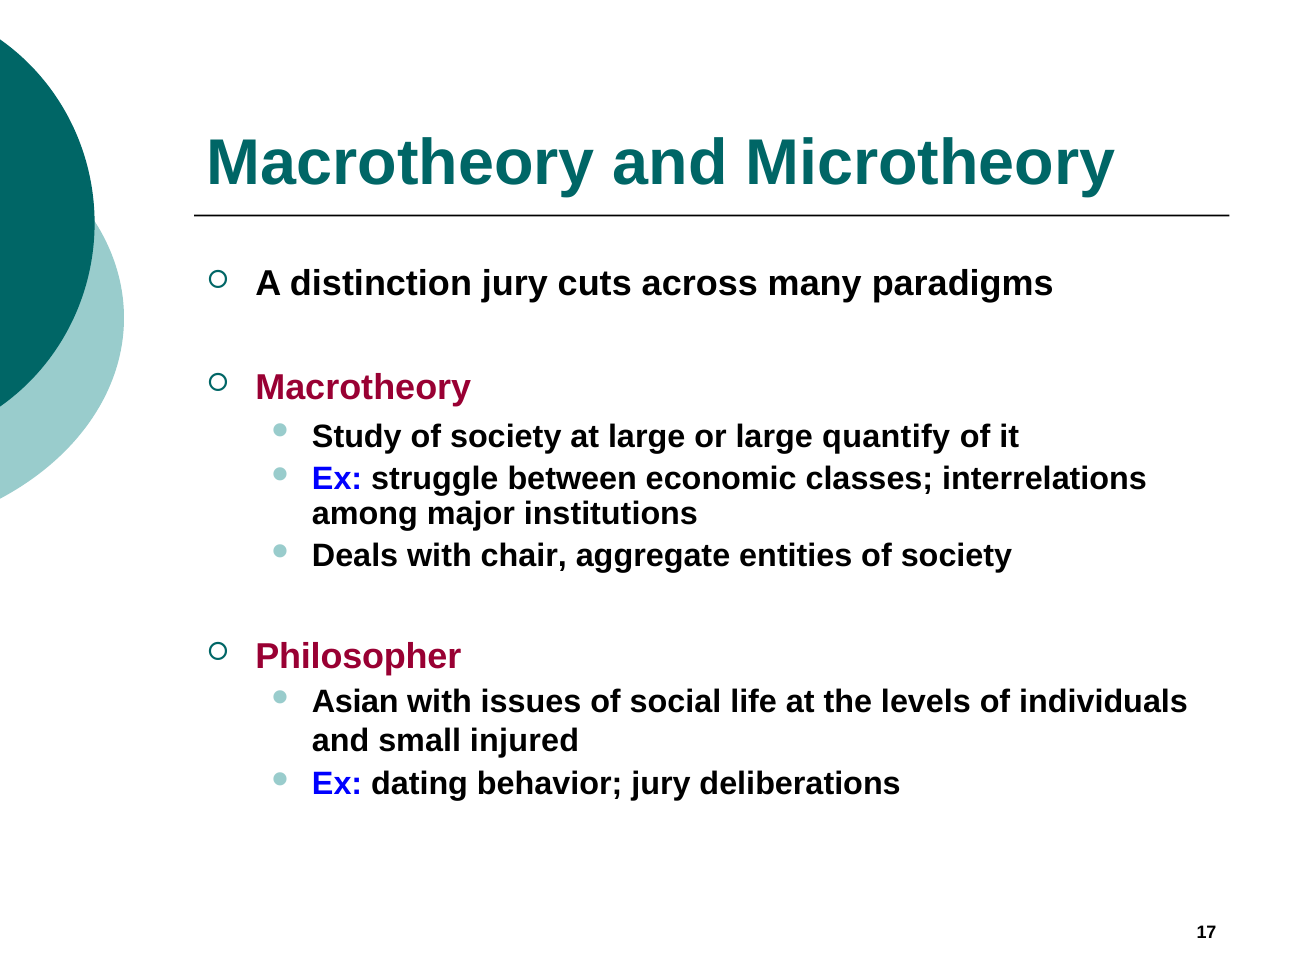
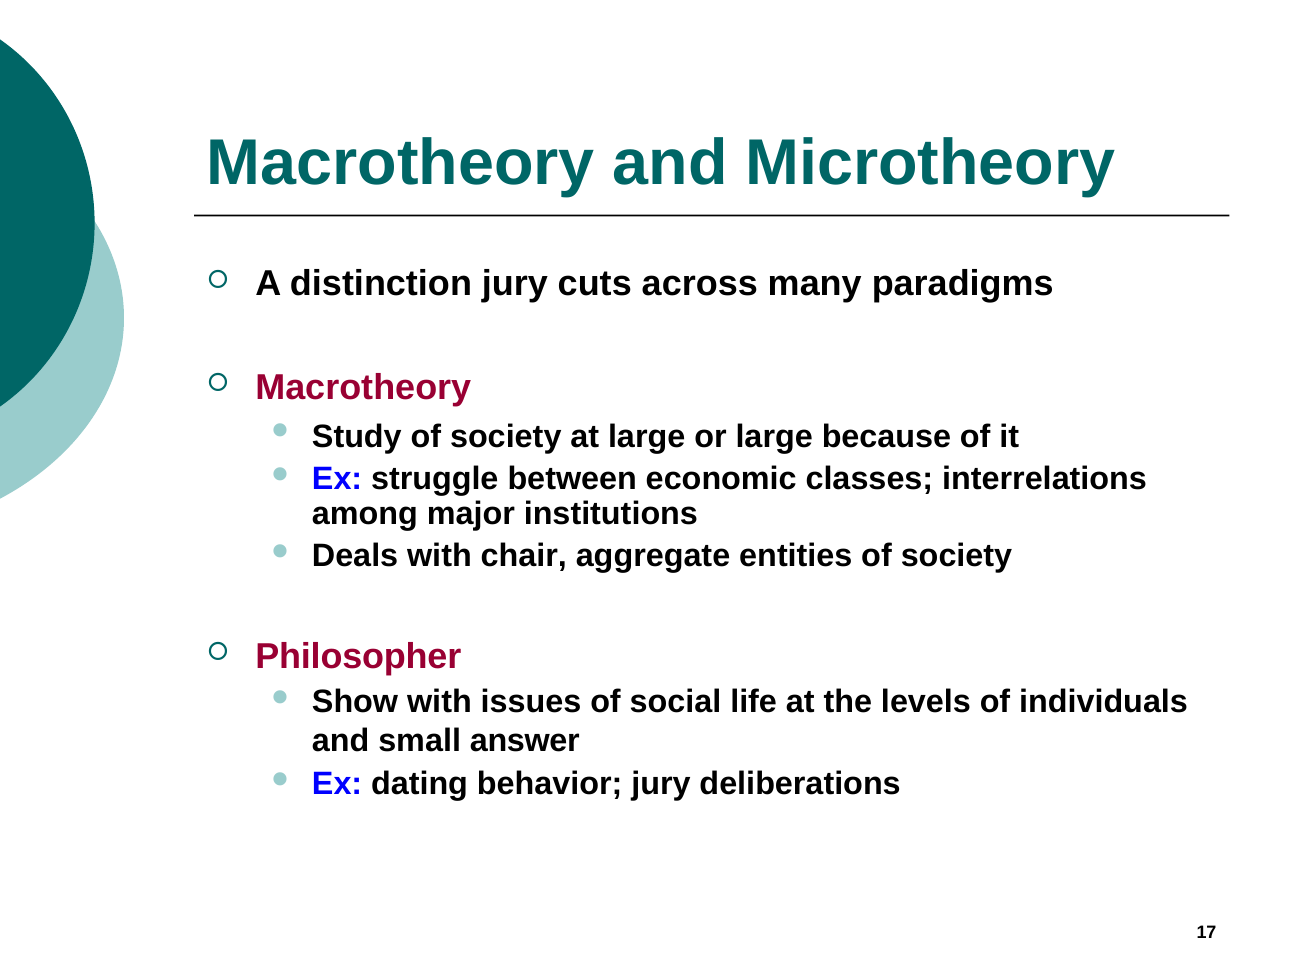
quantify: quantify -> because
Asian: Asian -> Show
injured: injured -> answer
